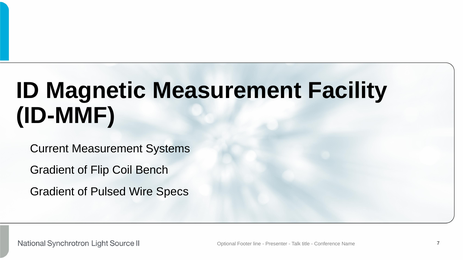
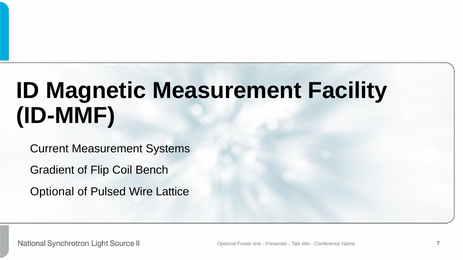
Gradient at (52, 192): Gradient -> Optional
Specs: Specs -> Lattice
